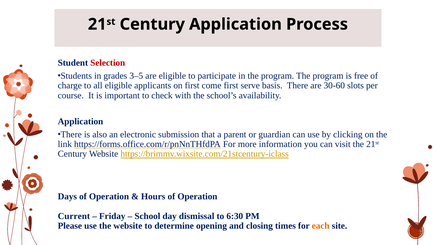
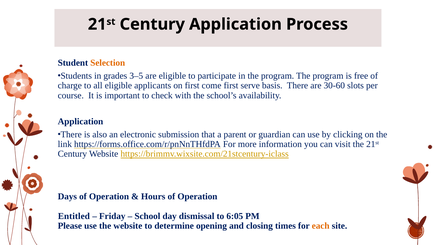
Selection colour: red -> orange
Current: Current -> Entitled
6:30: 6:30 -> 6:05
